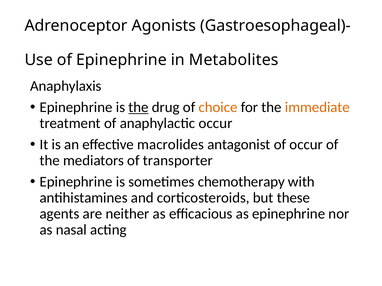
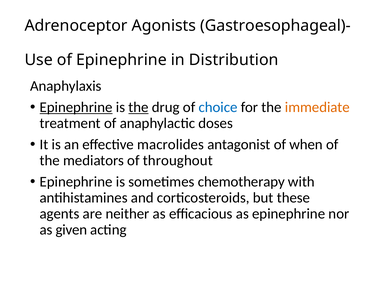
Metabolites: Metabolites -> Distribution
Epinephrine at (76, 107) underline: none -> present
choice colour: orange -> blue
anaphylactic occur: occur -> doses
of occur: occur -> when
transporter: transporter -> throughout
nasal: nasal -> given
